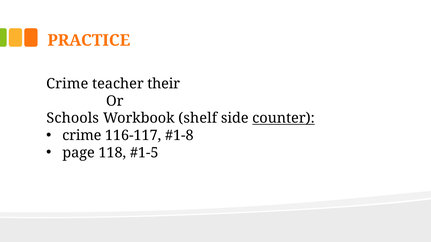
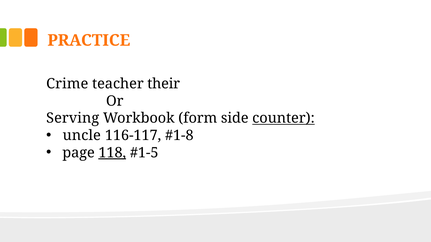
Schools: Schools -> Serving
shelf: shelf -> form
crime at (82, 136): crime -> uncle
118 underline: none -> present
